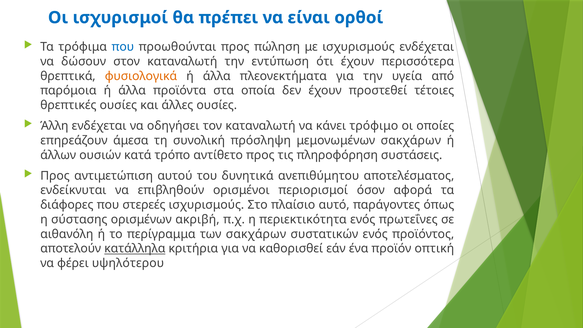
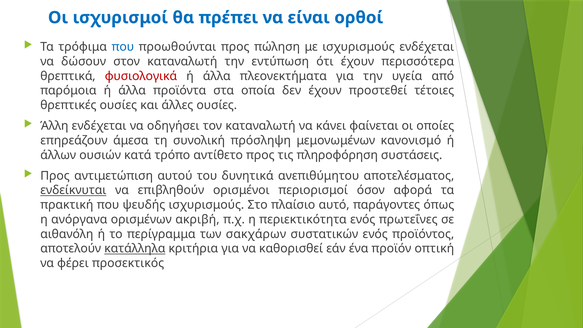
φυσιολογικά colour: orange -> red
τρόφιμο: τρόφιμο -> φαίνεται
μεμονωμένων σακχάρων: σακχάρων -> κανονισμό
ενδείκνυται underline: none -> present
διάφορες: διάφορες -> πρακτική
στερεές: στερεές -> ψευδής
σύστασης: σύστασης -> ανόργανα
υψηλότερου: υψηλότερου -> προσεκτικός
